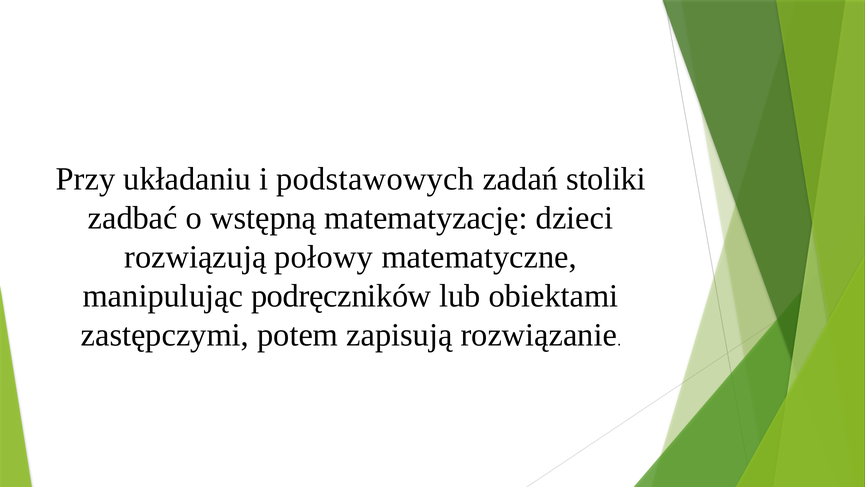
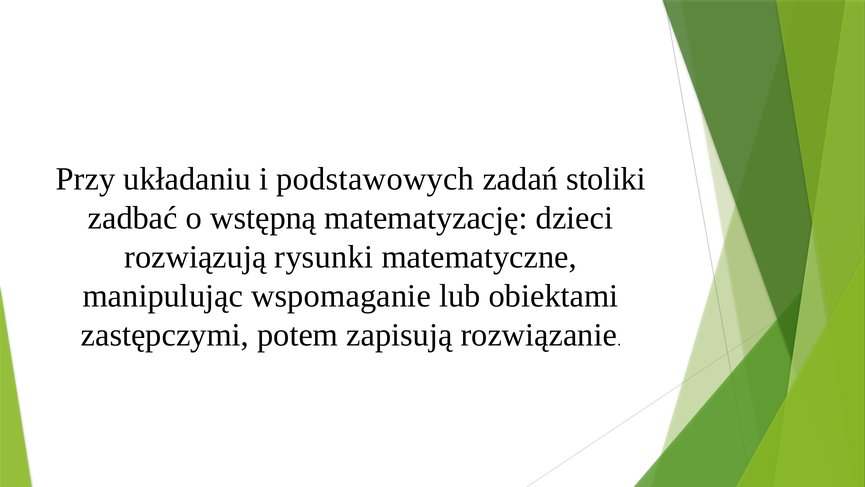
połowy: połowy -> rysunki
podręczników: podręczników -> wspomaganie
